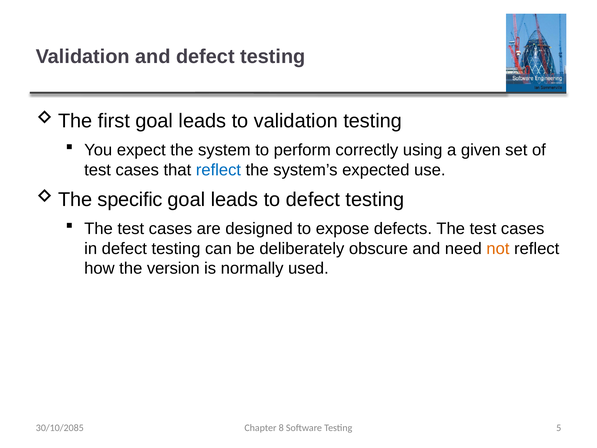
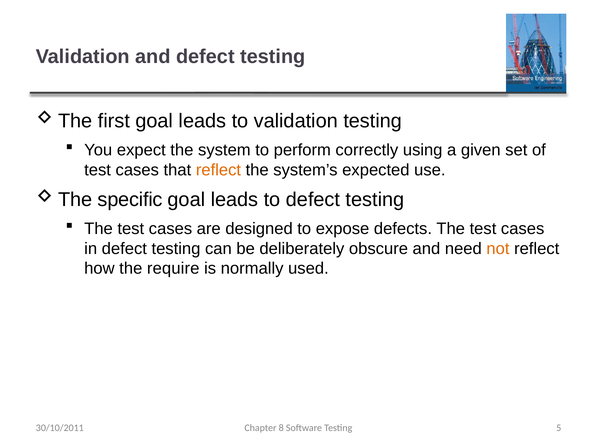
reflect at (218, 170) colour: blue -> orange
version: version -> require
30/10/2085: 30/10/2085 -> 30/10/2011
